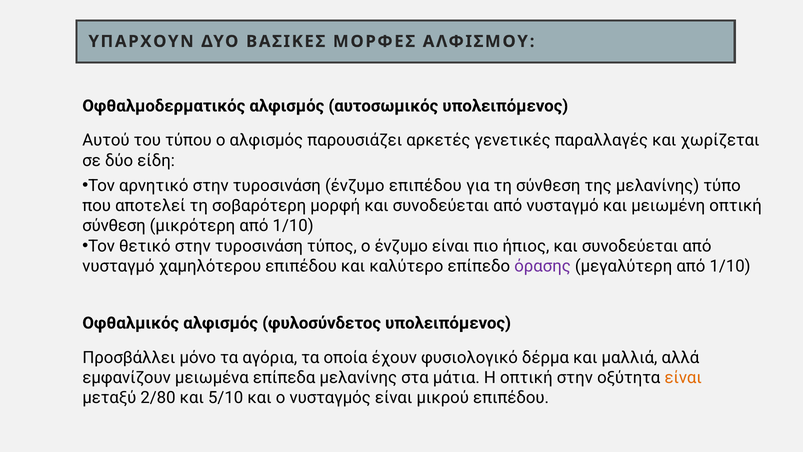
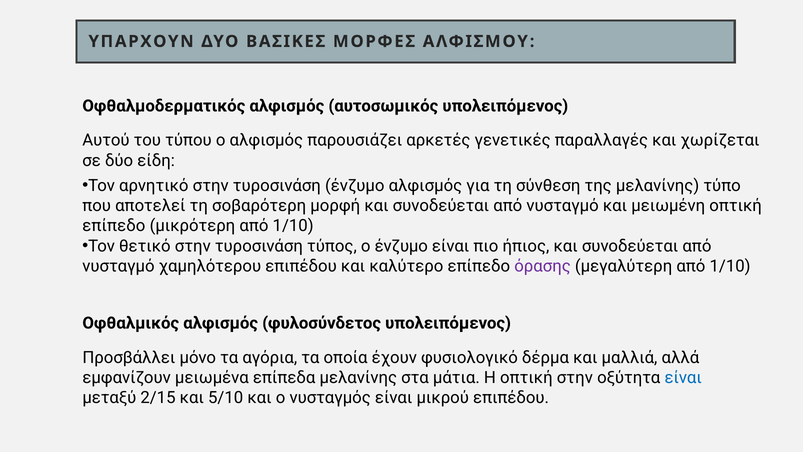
ένζυμο επιπέδου: επιπέδου -> αλφισμός
σύνθεση at (114, 226): σύνθεση -> επίπεδο
είναι at (683, 377) colour: orange -> blue
2/80: 2/80 -> 2/15
